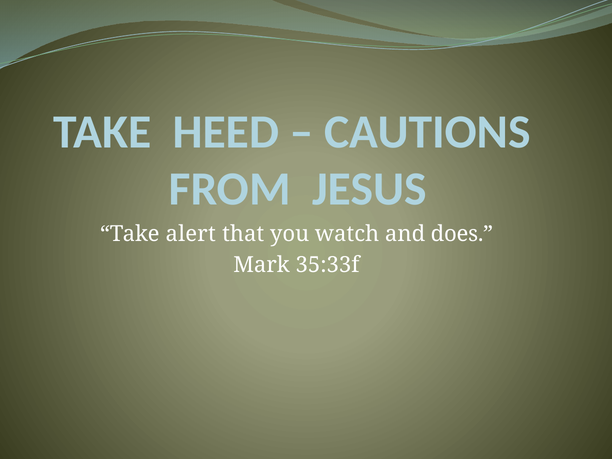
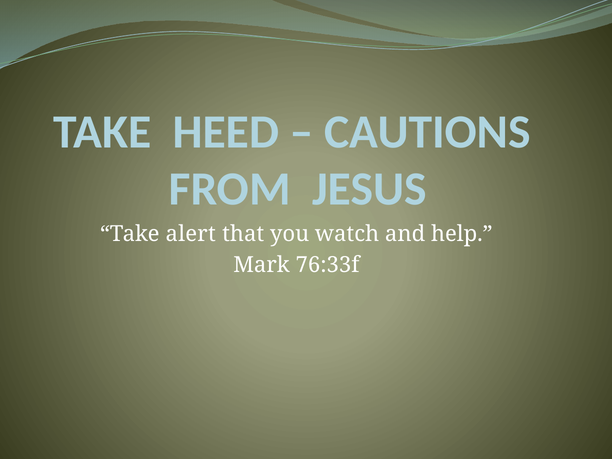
does: does -> help
35:33f: 35:33f -> 76:33f
